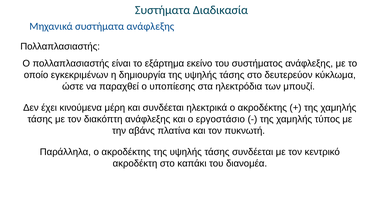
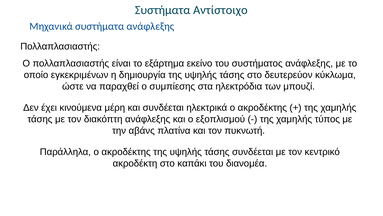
Διαδικασία: Διαδικασία -> Αντίστοιχο
υποπίεσης: υποπίεσης -> συμπίεσης
εργοστάσιο: εργοστάσιο -> εξοπλισμού
